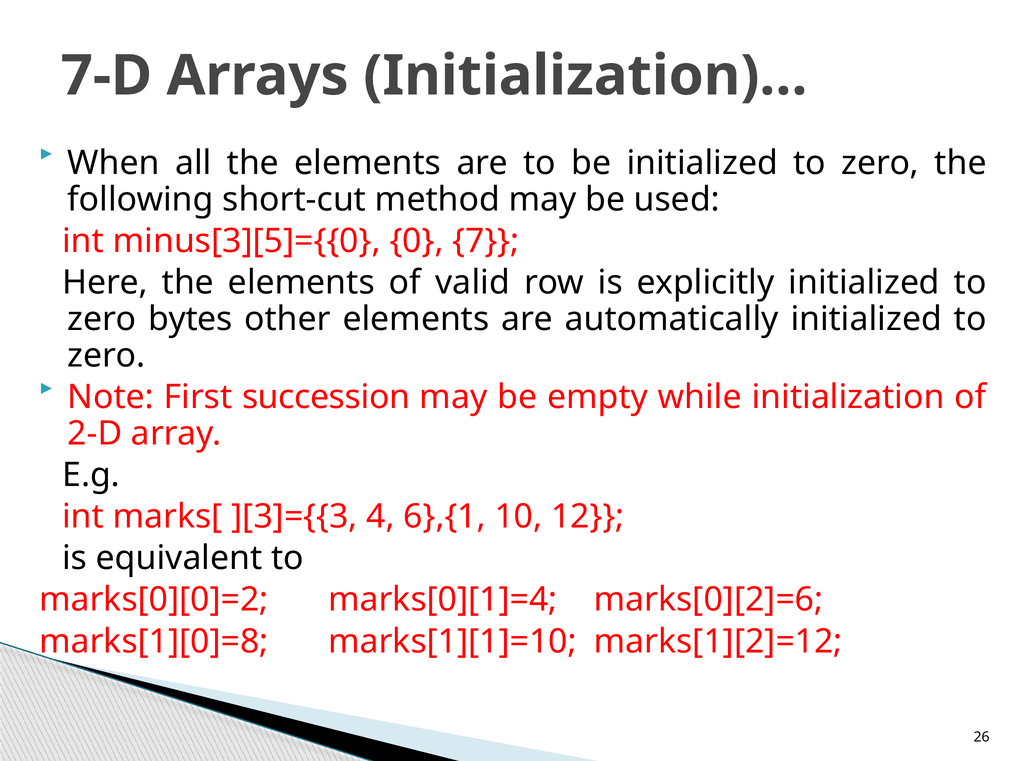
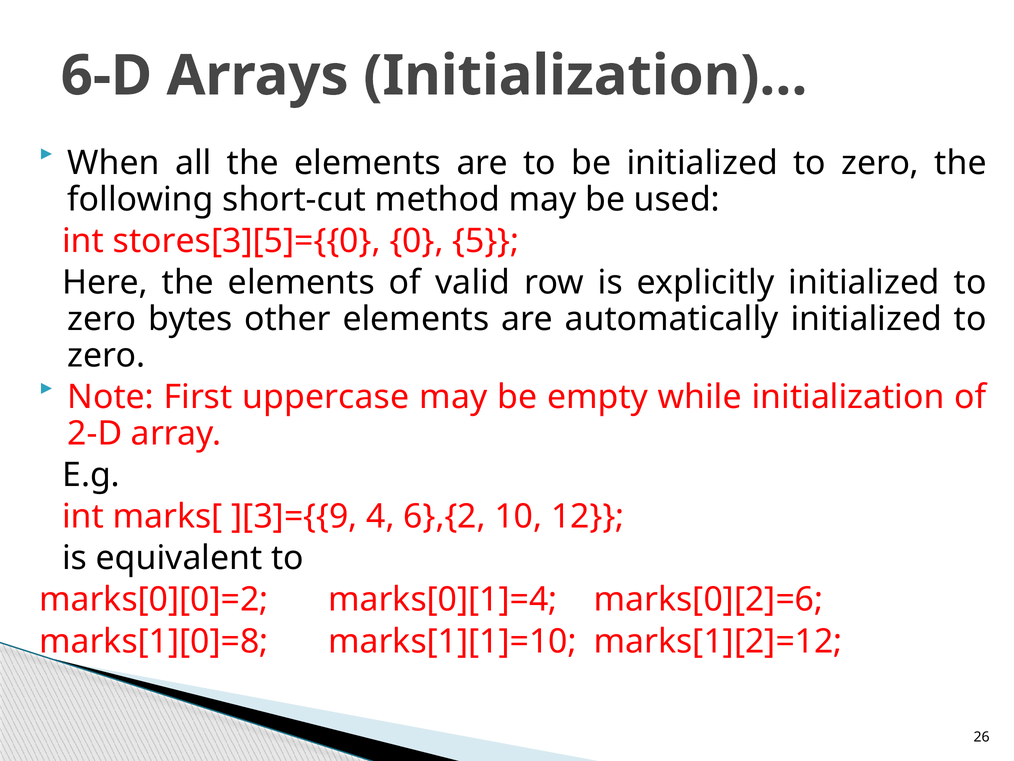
7-D: 7-D -> 6-D
minus[3][5]={{0: minus[3][5]={{0 -> stores[3][5]={{0
7: 7 -> 5
succession: succession -> uppercase
][3]={{3: ][3]={{3 -> ][3]={{9
6},{1: 6},{1 -> 6},{2
